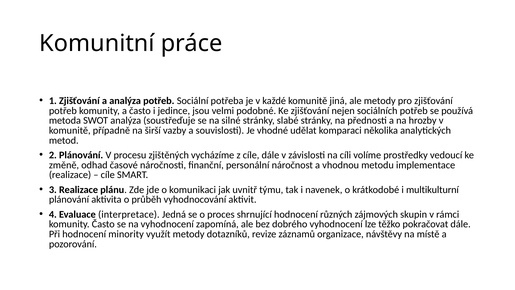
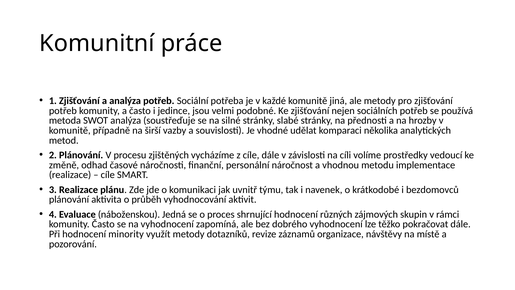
multikulturní: multikulturní -> bezdomovců
interpretace: interpretace -> náboženskou
